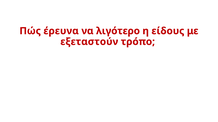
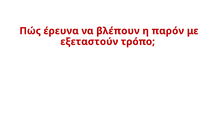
λιγότερο: λιγότερο -> βλέπουν
είδους: είδους -> παρόν
